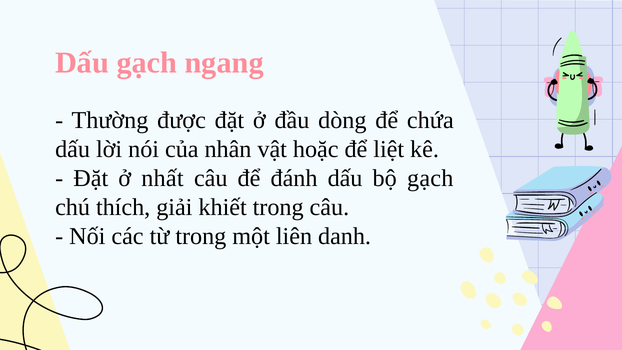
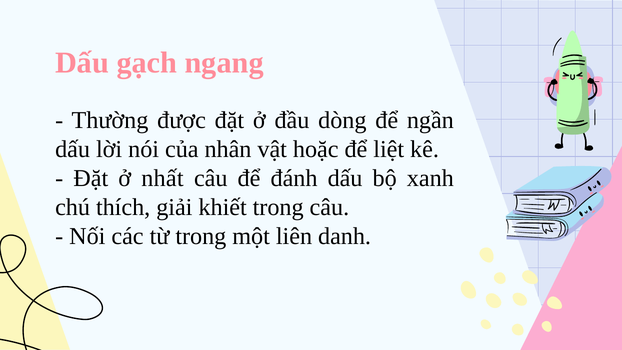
chứa: chứa -> ngần
bộ gạch: gạch -> xanh
